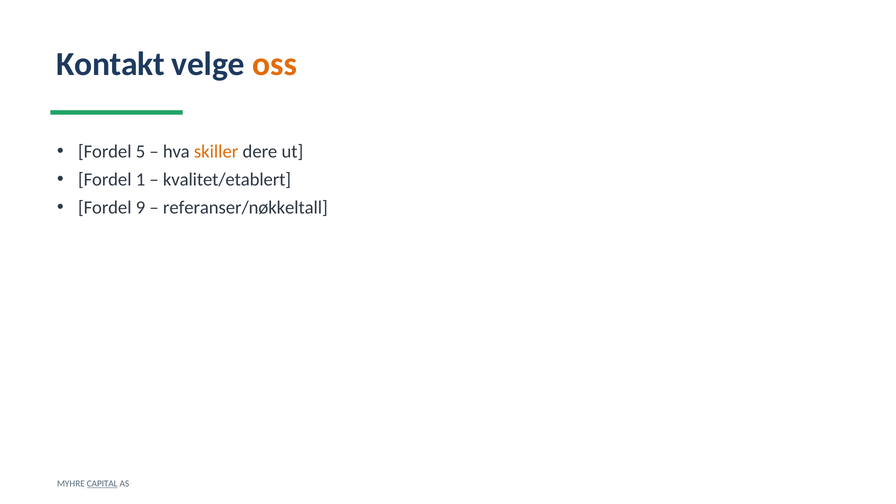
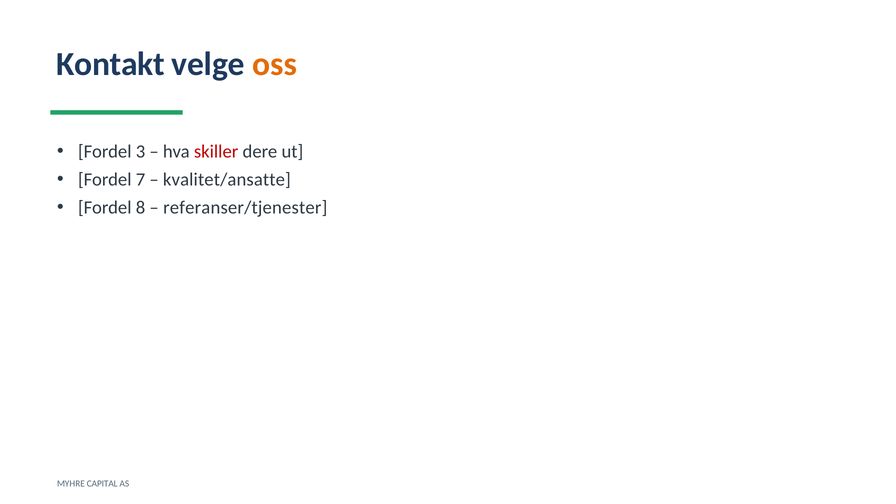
5: 5 -> 3
skiller colour: orange -> red
1: 1 -> 7
kvalitet/etablert: kvalitet/etablert -> kvalitet/ansatte
9: 9 -> 8
referanser/nøkkeltall: referanser/nøkkeltall -> referanser/tjenester
CAPITAL underline: present -> none
